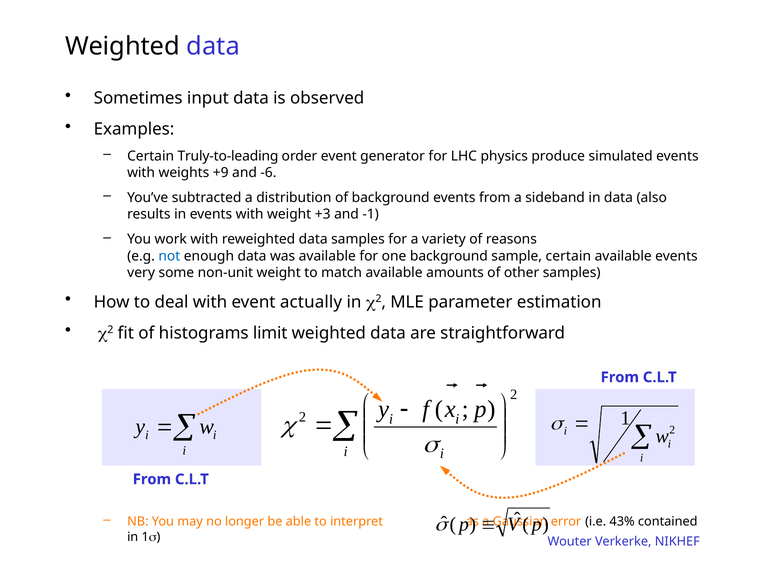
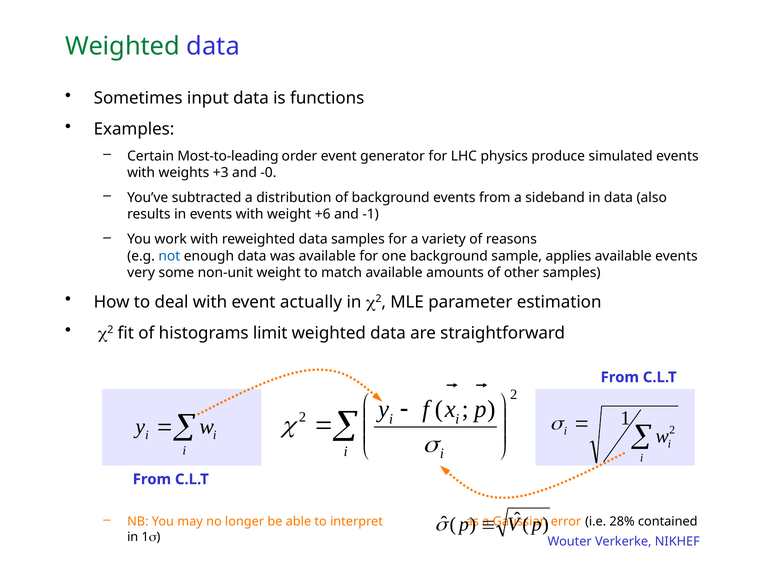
Weighted at (122, 46) colour: black -> green
observed: observed -> functions
Truly-to-leading: Truly-to-leading -> Most-to-leading
+9: +9 -> +3
-6: -6 -> -0
+3: +3 -> +6
sample certain: certain -> applies
43%: 43% -> 28%
